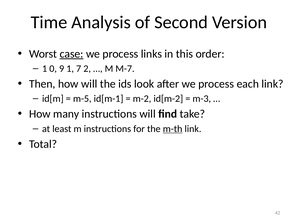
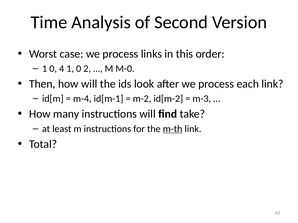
case underline: present -> none
9: 9 -> 4
7 at (79, 69): 7 -> 0
M-7: M-7 -> M-0
m-5: m-5 -> m-4
